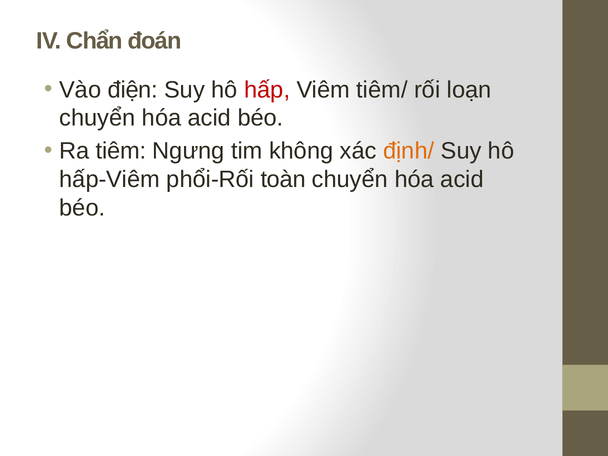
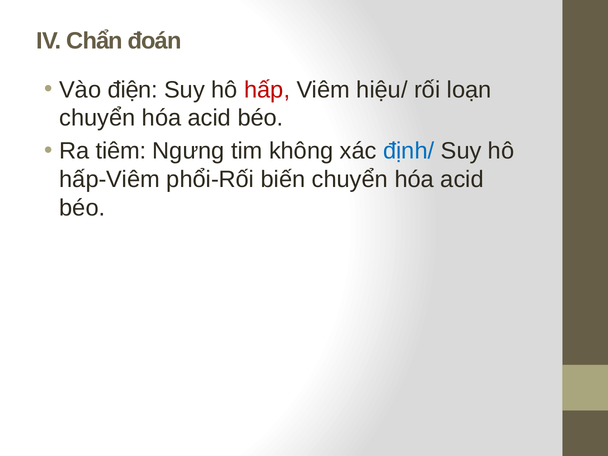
tiêm/: tiêm/ -> hiệu/
định/ colour: orange -> blue
toàn: toàn -> biến
